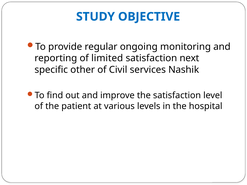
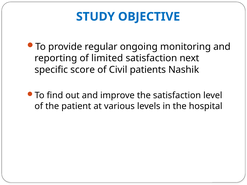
other: other -> score
services: services -> patients
